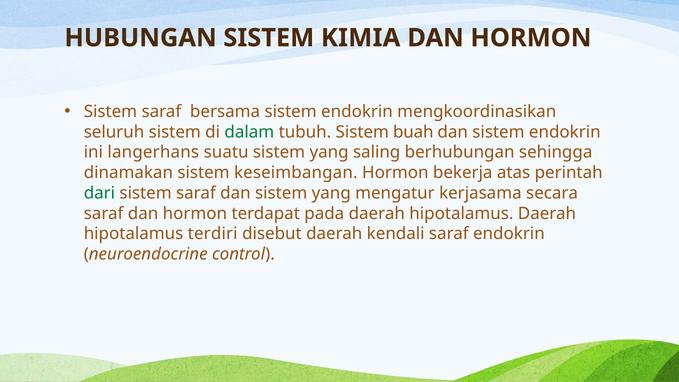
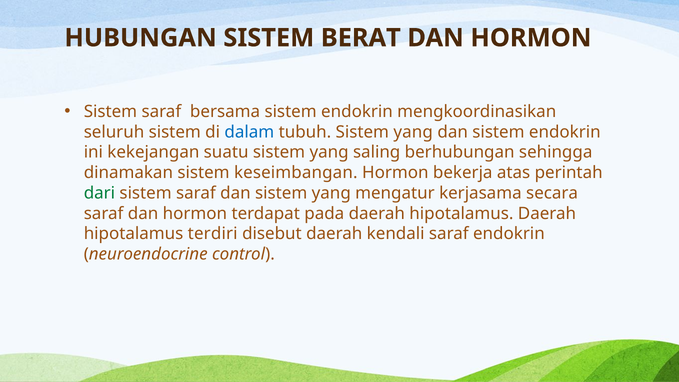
KIMIA: KIMIA -> BERAT
dalam colour: green -> blue
tubuh Sistem buah: buah -> yang
langerhans: langerhans -> kekejangan
